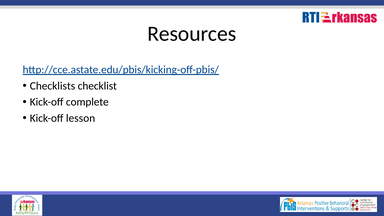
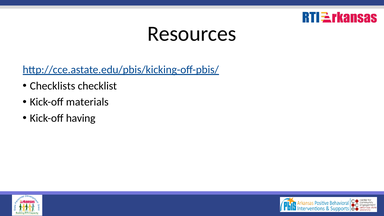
complete: complete -> materials
lesson: lesson -> having
